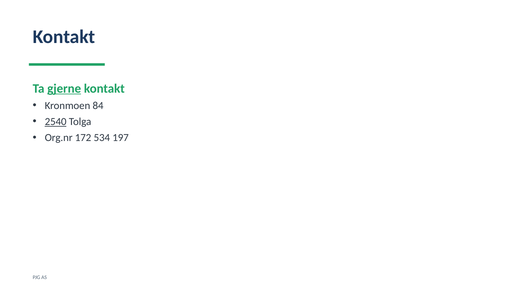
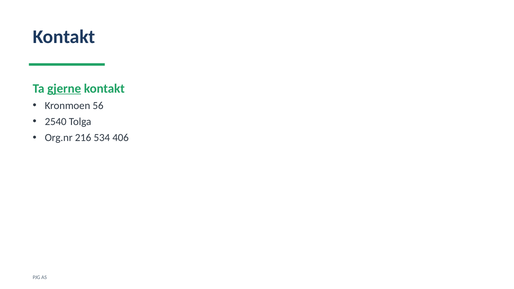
84: 84 -> 56
2540 underline: present -> none
172: 172 -> 216
197: 197 -> 406
